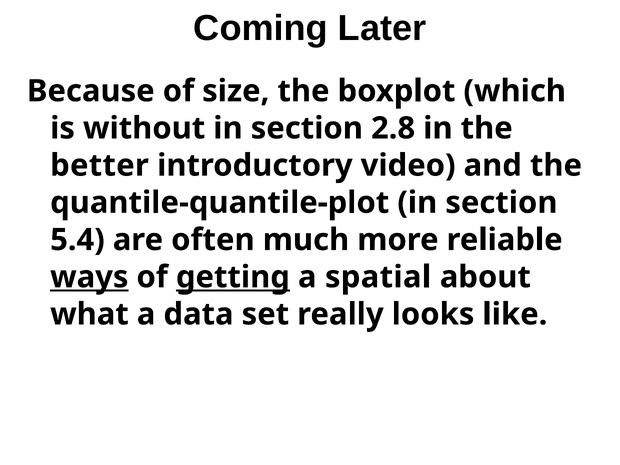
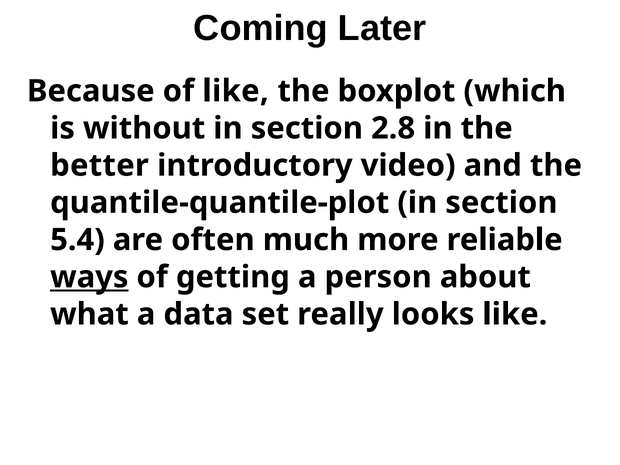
of size: size -> like
getting underline: present -> none
spatial: spatial -> person
